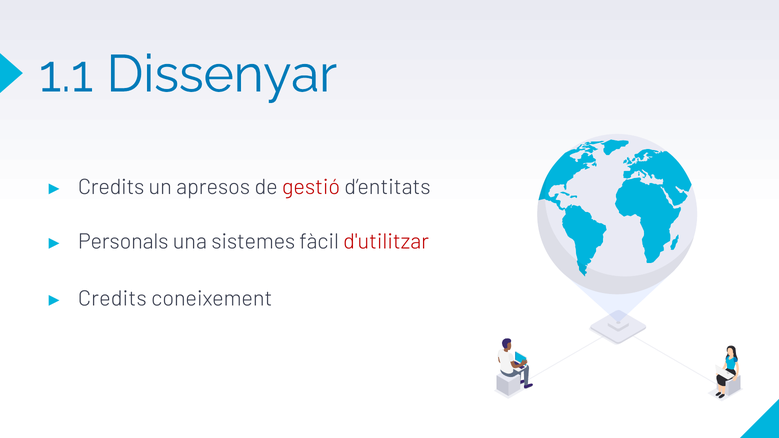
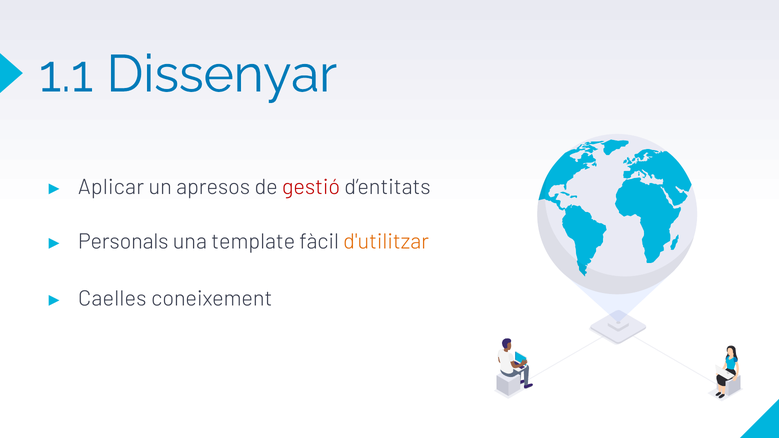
Credits at (111, 187): Credits -> Aplicar
sistemes: sistemes -> template
d'utilitzar colour: red -> orange
Credits at (112, 299): Credits -> Caelles
